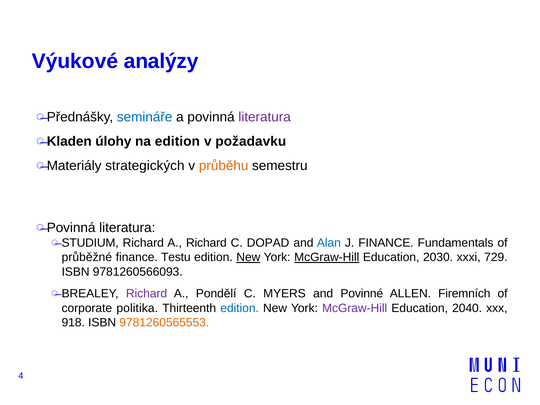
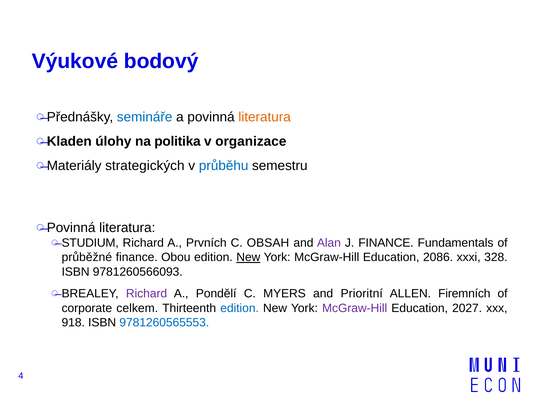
analýzy: analýzy -> bodový
literatura at (265, 117) colour: purple -> orange
na edition: edition -> politika
požadavku: požadavku -> organizace
průběhu colour: orange -> blue
A Richard: Richard -> Prvních
DOPAD: DOPAD -> OBSAH
Alan colour: blue -> purple
Testu: Testu -> Obou
McGraw-Hill at (327, 257) underline: present -> none
2030: 2030 -> 2086
729: 729 -> 328
Povinné: Povinné -> Prioritní
politika: politika -> celkem
2040: 2040 -> 2027
9781260565553 colour: orange -> blue
